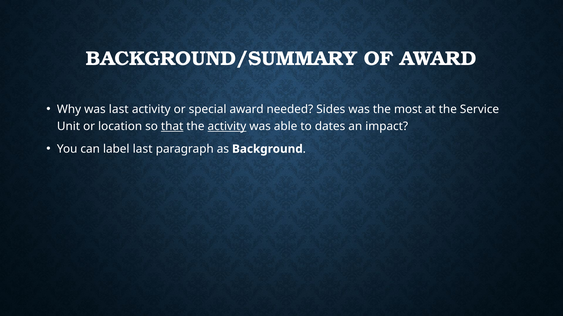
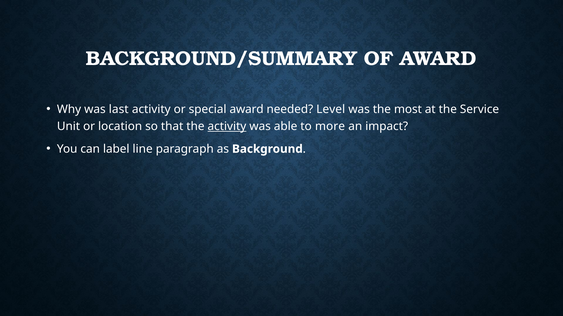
Sides: Sides -> Level
that underline: present -> none
dates: dates -> more
label last: last -> line
